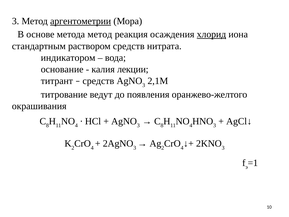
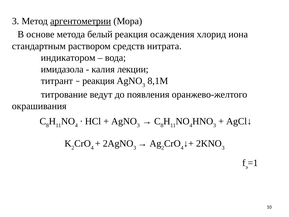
метода метод: метод -> белый
хлорид underline: present -> none
основание: основание -> имидазола
средств at (98, 81): средств -> реакция
2,1М: 2,1М -> 8,1М
